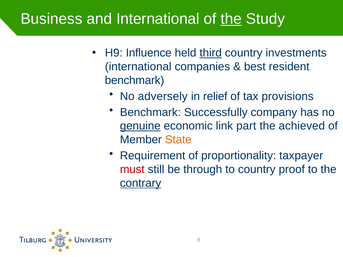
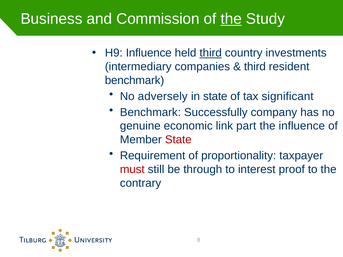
and International: International -> Commission
international at (138, 67): international -> intermediary
best at (255, 67): best -> third
in relief: relief -> state
provisions: provisions -> significant
genuine underline: present -> none
the achieved: achieved -> influence
State at (178, 140) colour: orange -> red
to country: country -> interest
contrary underline: present -> none
